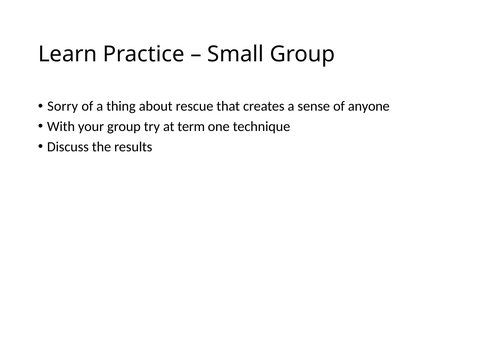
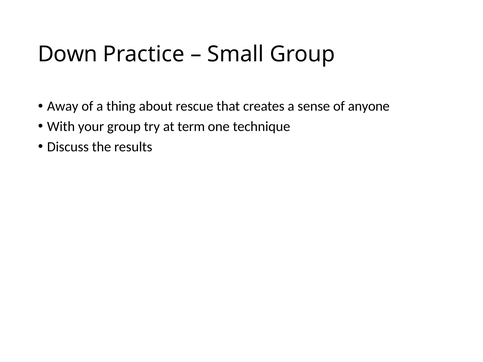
Learn: Learn -> Down
Sorry: Sorry -> Away
